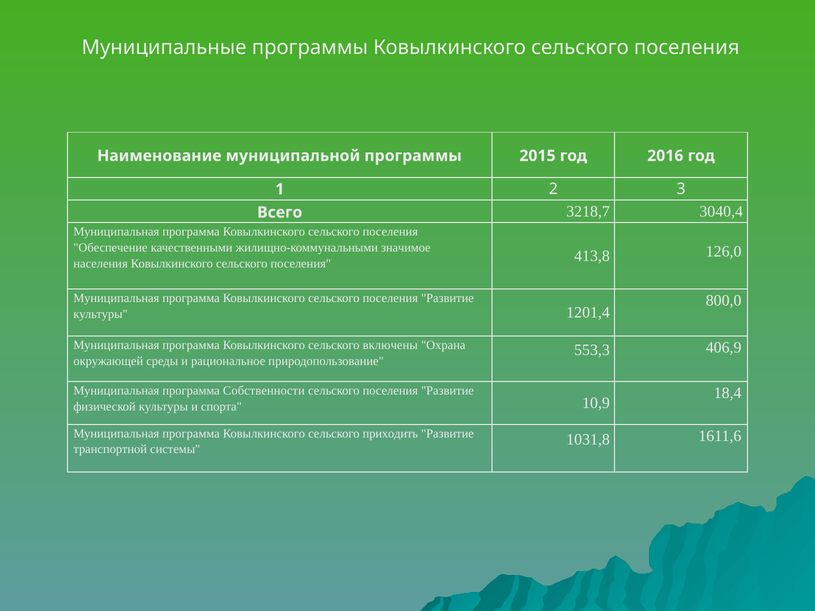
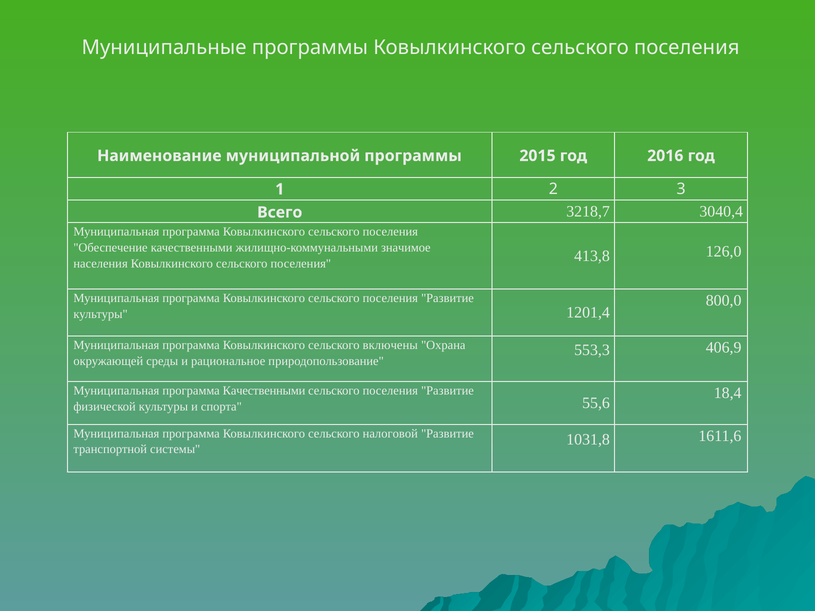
программа Собственности: Собственности -> Качественными
10,9: 10,9 -> 55,6
приходить: приходить -> налоговой
